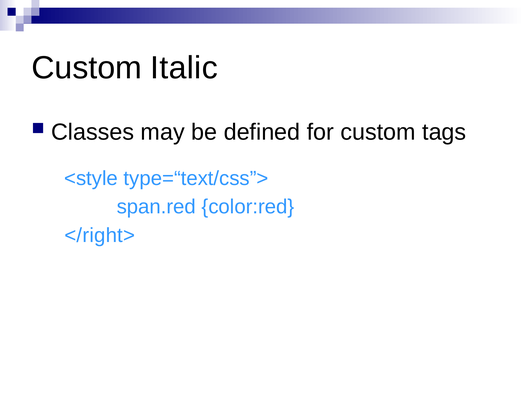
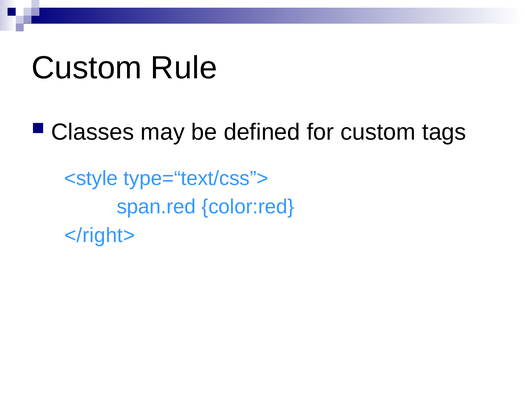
Italic: Italic -> Rule
